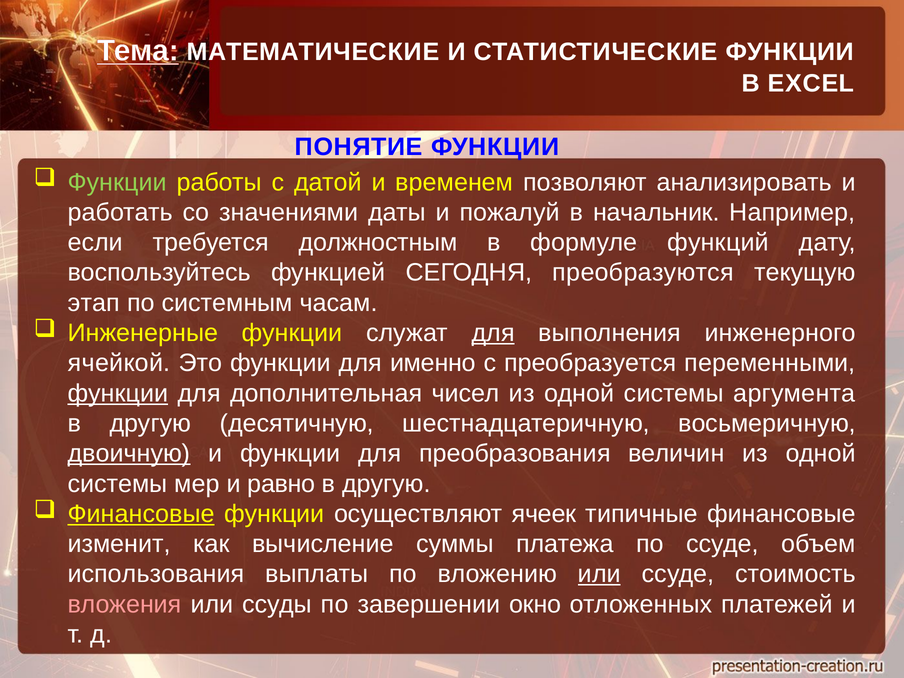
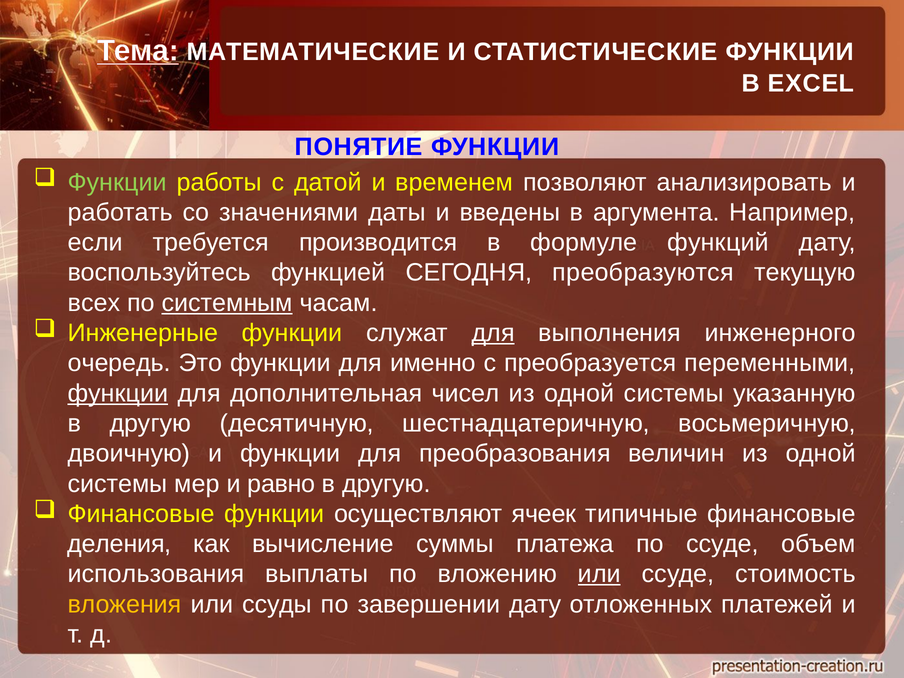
пожалуй: пожалуй -> введены
начальник: начальник -> аргумента
должностным: должностным -> производится
этап: этап -> всех
системным underline: none -> present
ячейкой: ячейкой -> очередь
аргумента: аргумента -> указанную
двоичную underline: present -> none
Финансовые at (141, 514) underline: present -> none
изменит: изменит -> деления
вложения colour: pink -> yellow
завершении окно: окно -> дату
